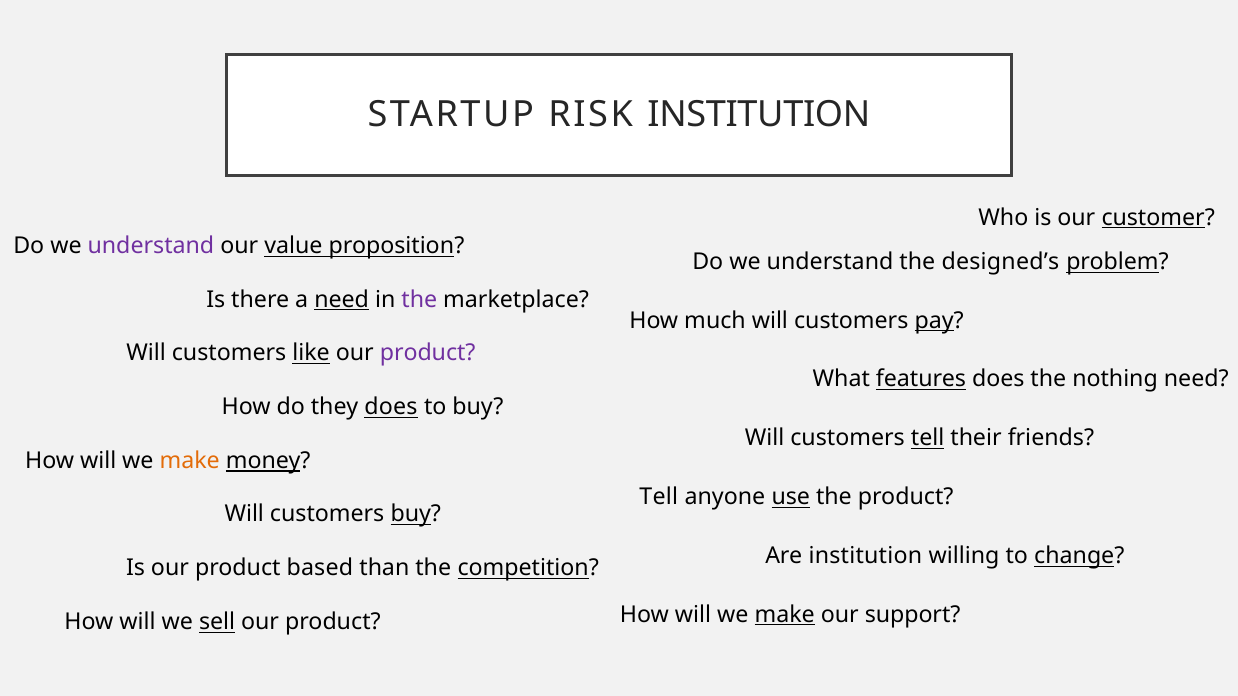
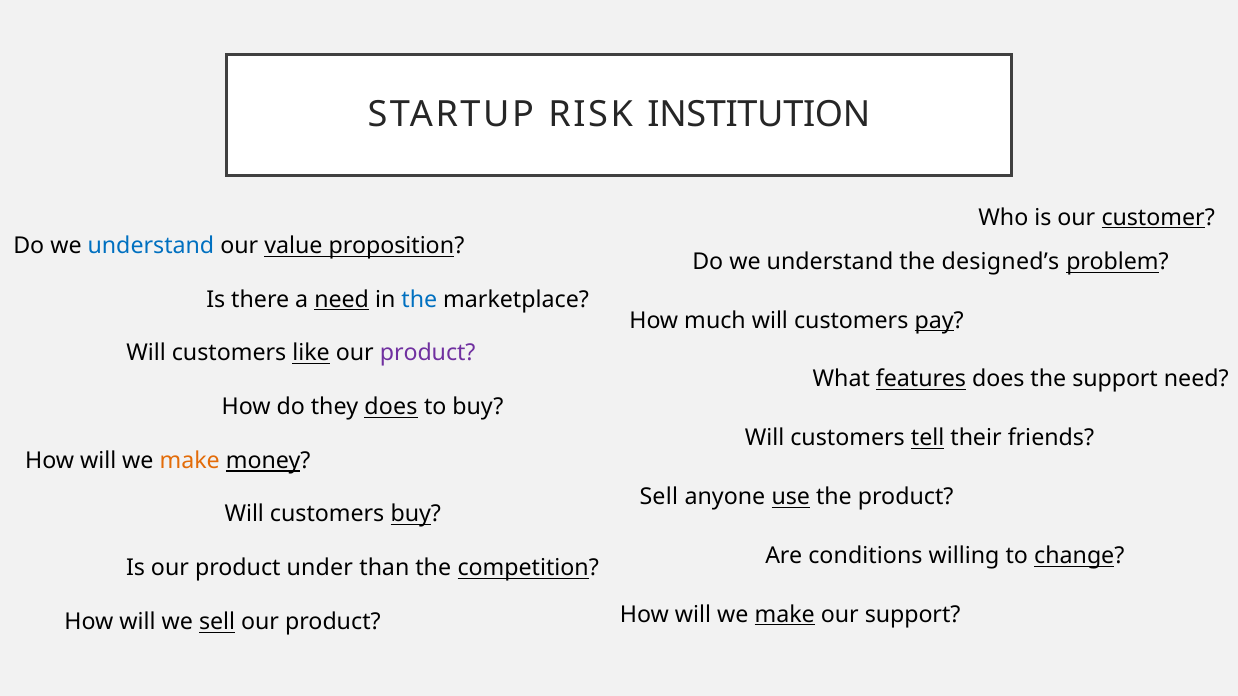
understand at (151, 246) colour: purple -> blue
the at (419, 300) colour: purple -> blue
the nothing: nothing -> support
Tell at (659, 497): Tell -> Sell
Are institution: institution -> conditions
based: based -> under
